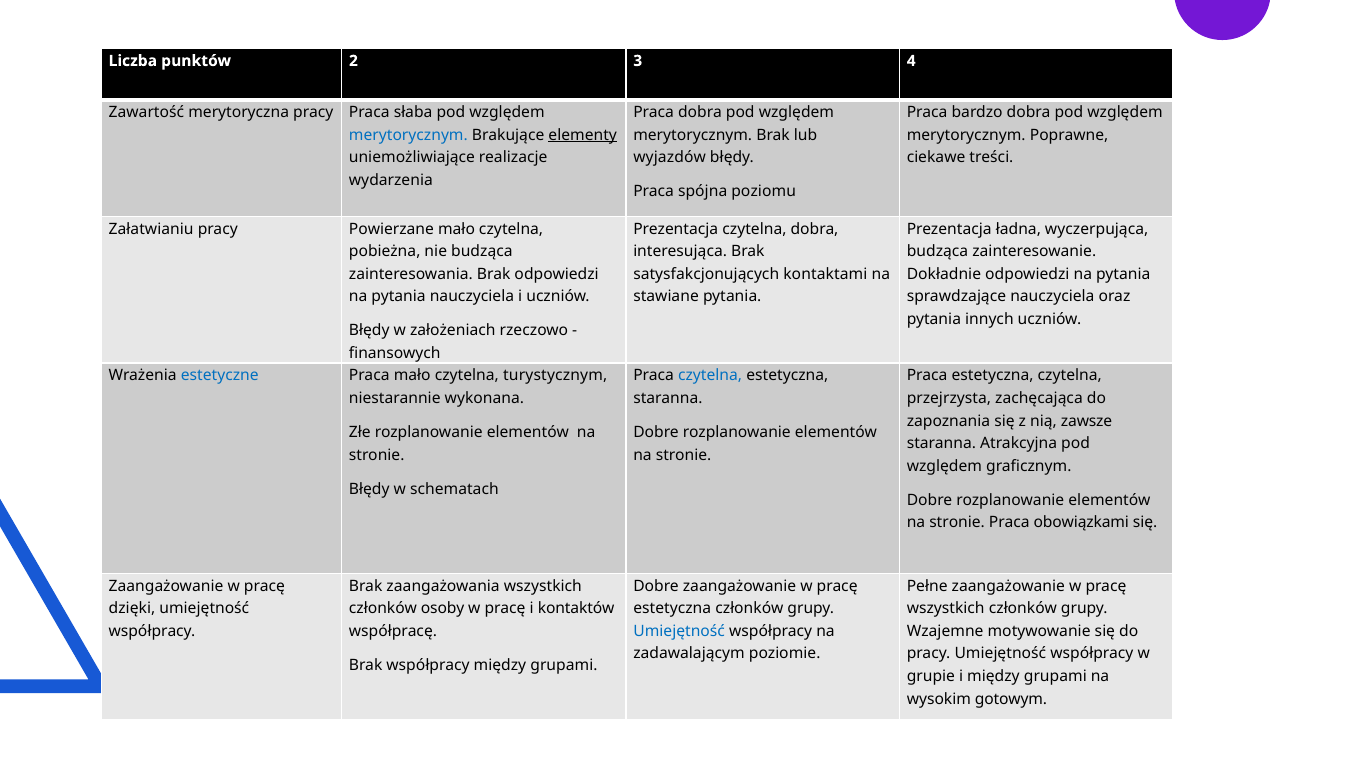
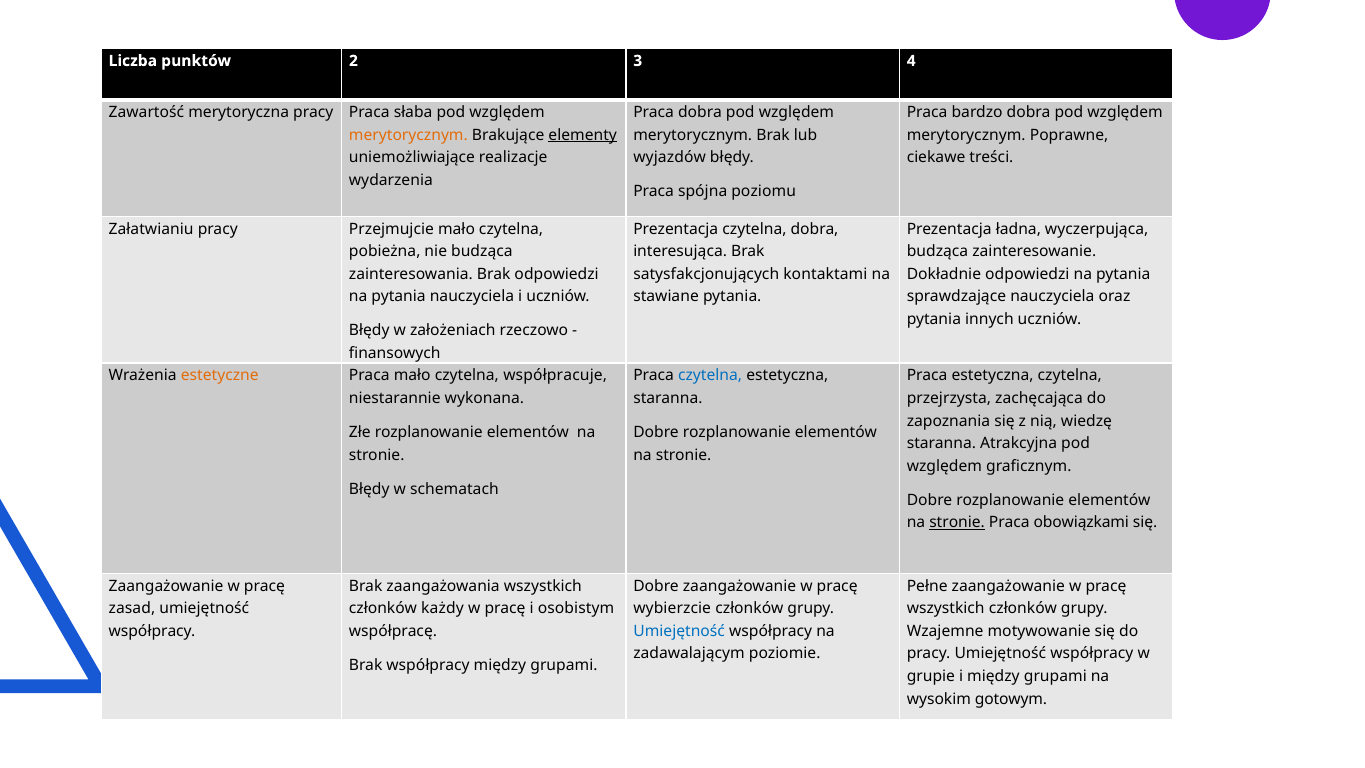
merytorycznym at (408, 135) colour: blue -> orange
Powierzane: Powierzane -> Przejmujcie
estetyczne colour: blue -> orange
turystycznym: turystycznym -> współpracuje
zawsze: zawsze -> wiedzę
stronie at (957, 523) underline: none -> present
dzięki: dzięki -> zasad
osoby: osoby -> każdy
kontaktów: kontaktów -> osobistym
estetyczna at (672, 608): estetyczna -> wybierzcie
